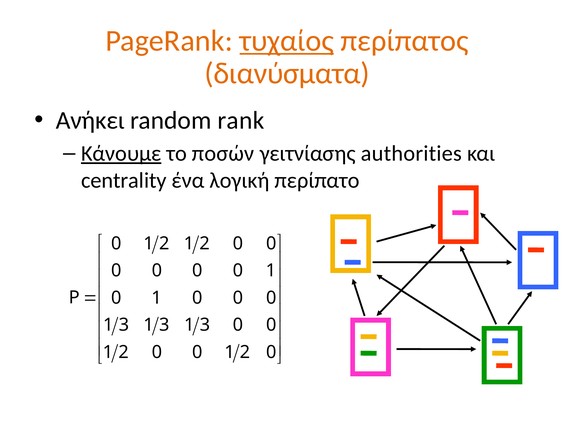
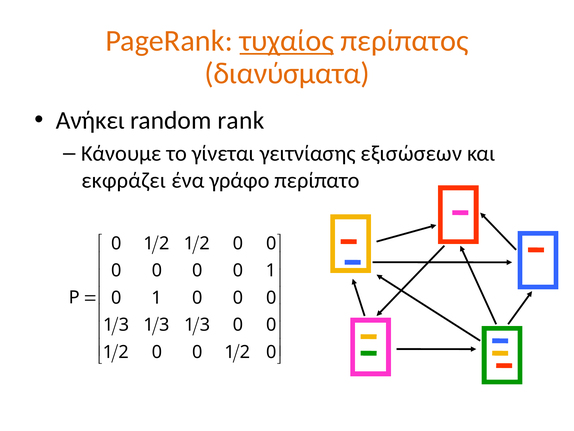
Κάνουμε underline: present -> none
ποσών: ποσών -> γίνεται
authorities: authorities -> εξισώσεων
centrality: centrality -> εκφράζει
λογική: λογική -> γράφο
